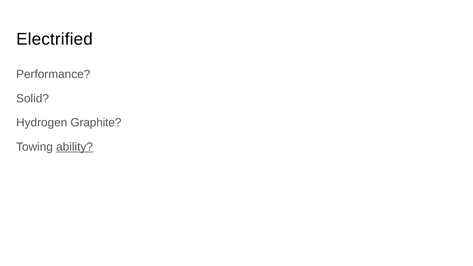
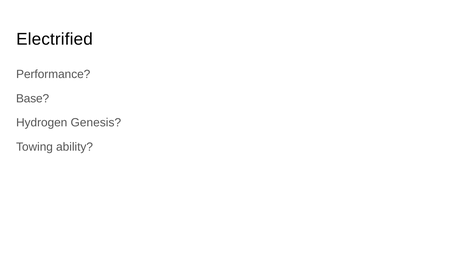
Solid: Solid -> Base
Graphite: Graphite -> Genesis
ability underline: present -> none
